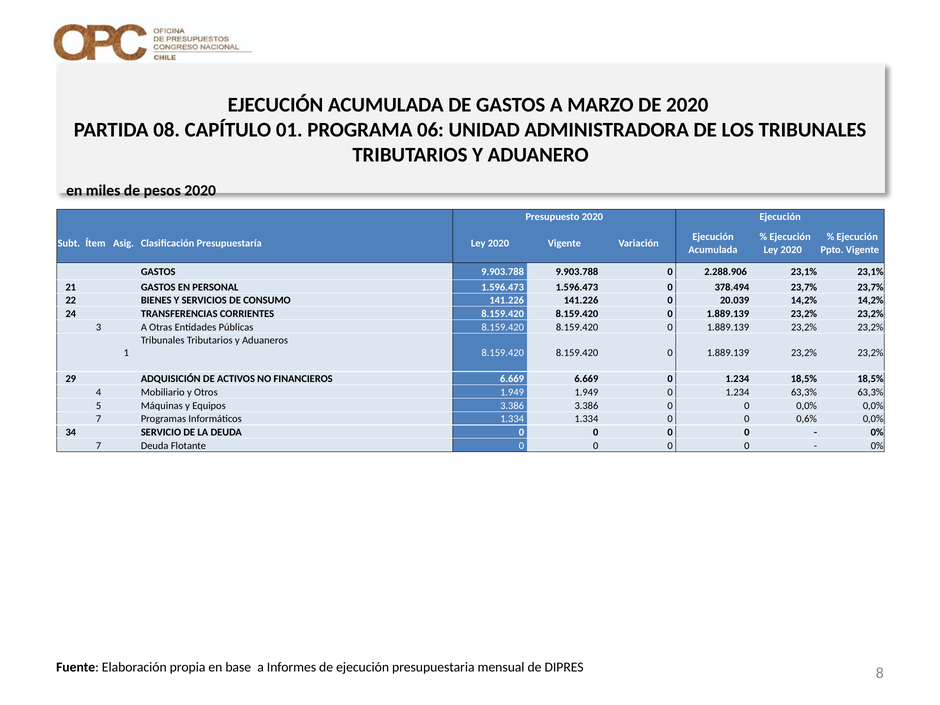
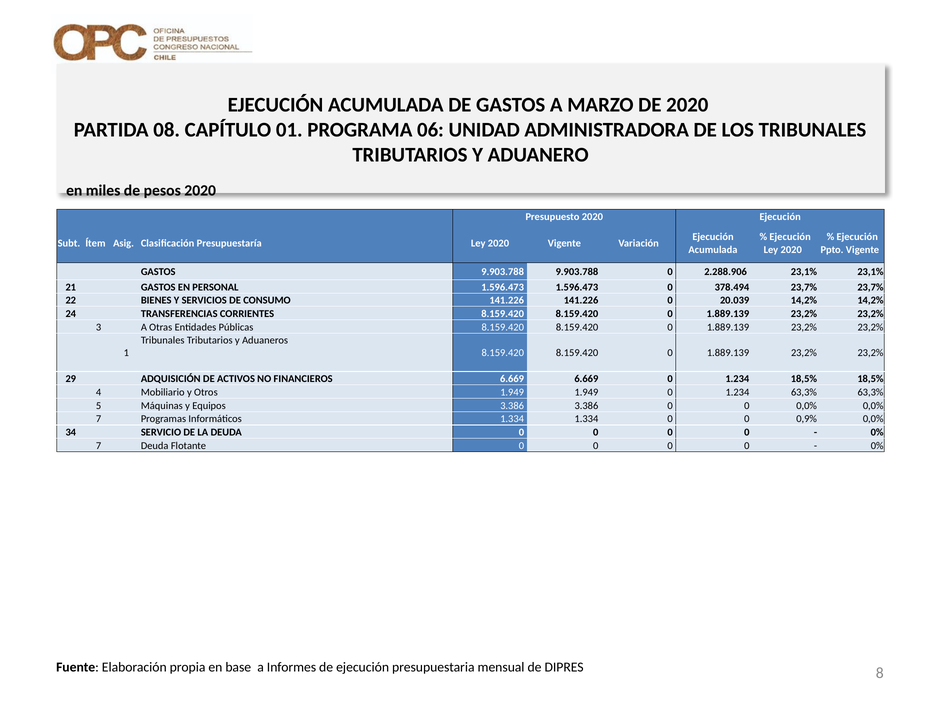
0,6%: 0,6% -> 0,9%
